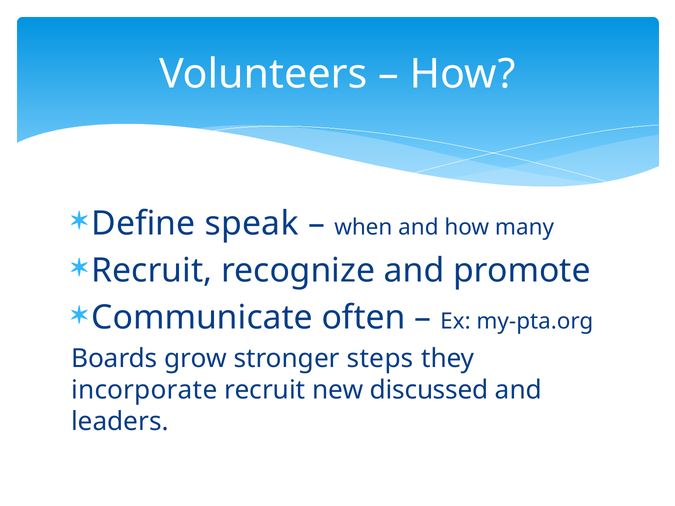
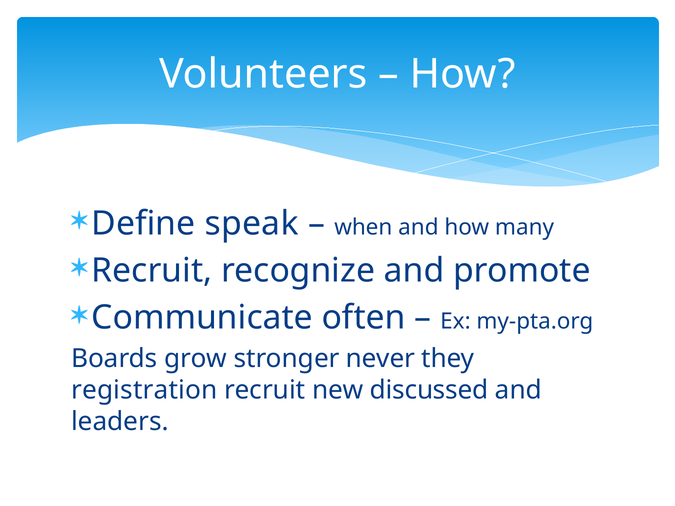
steps: steps -> never
incorporate: incorporate -> registration
